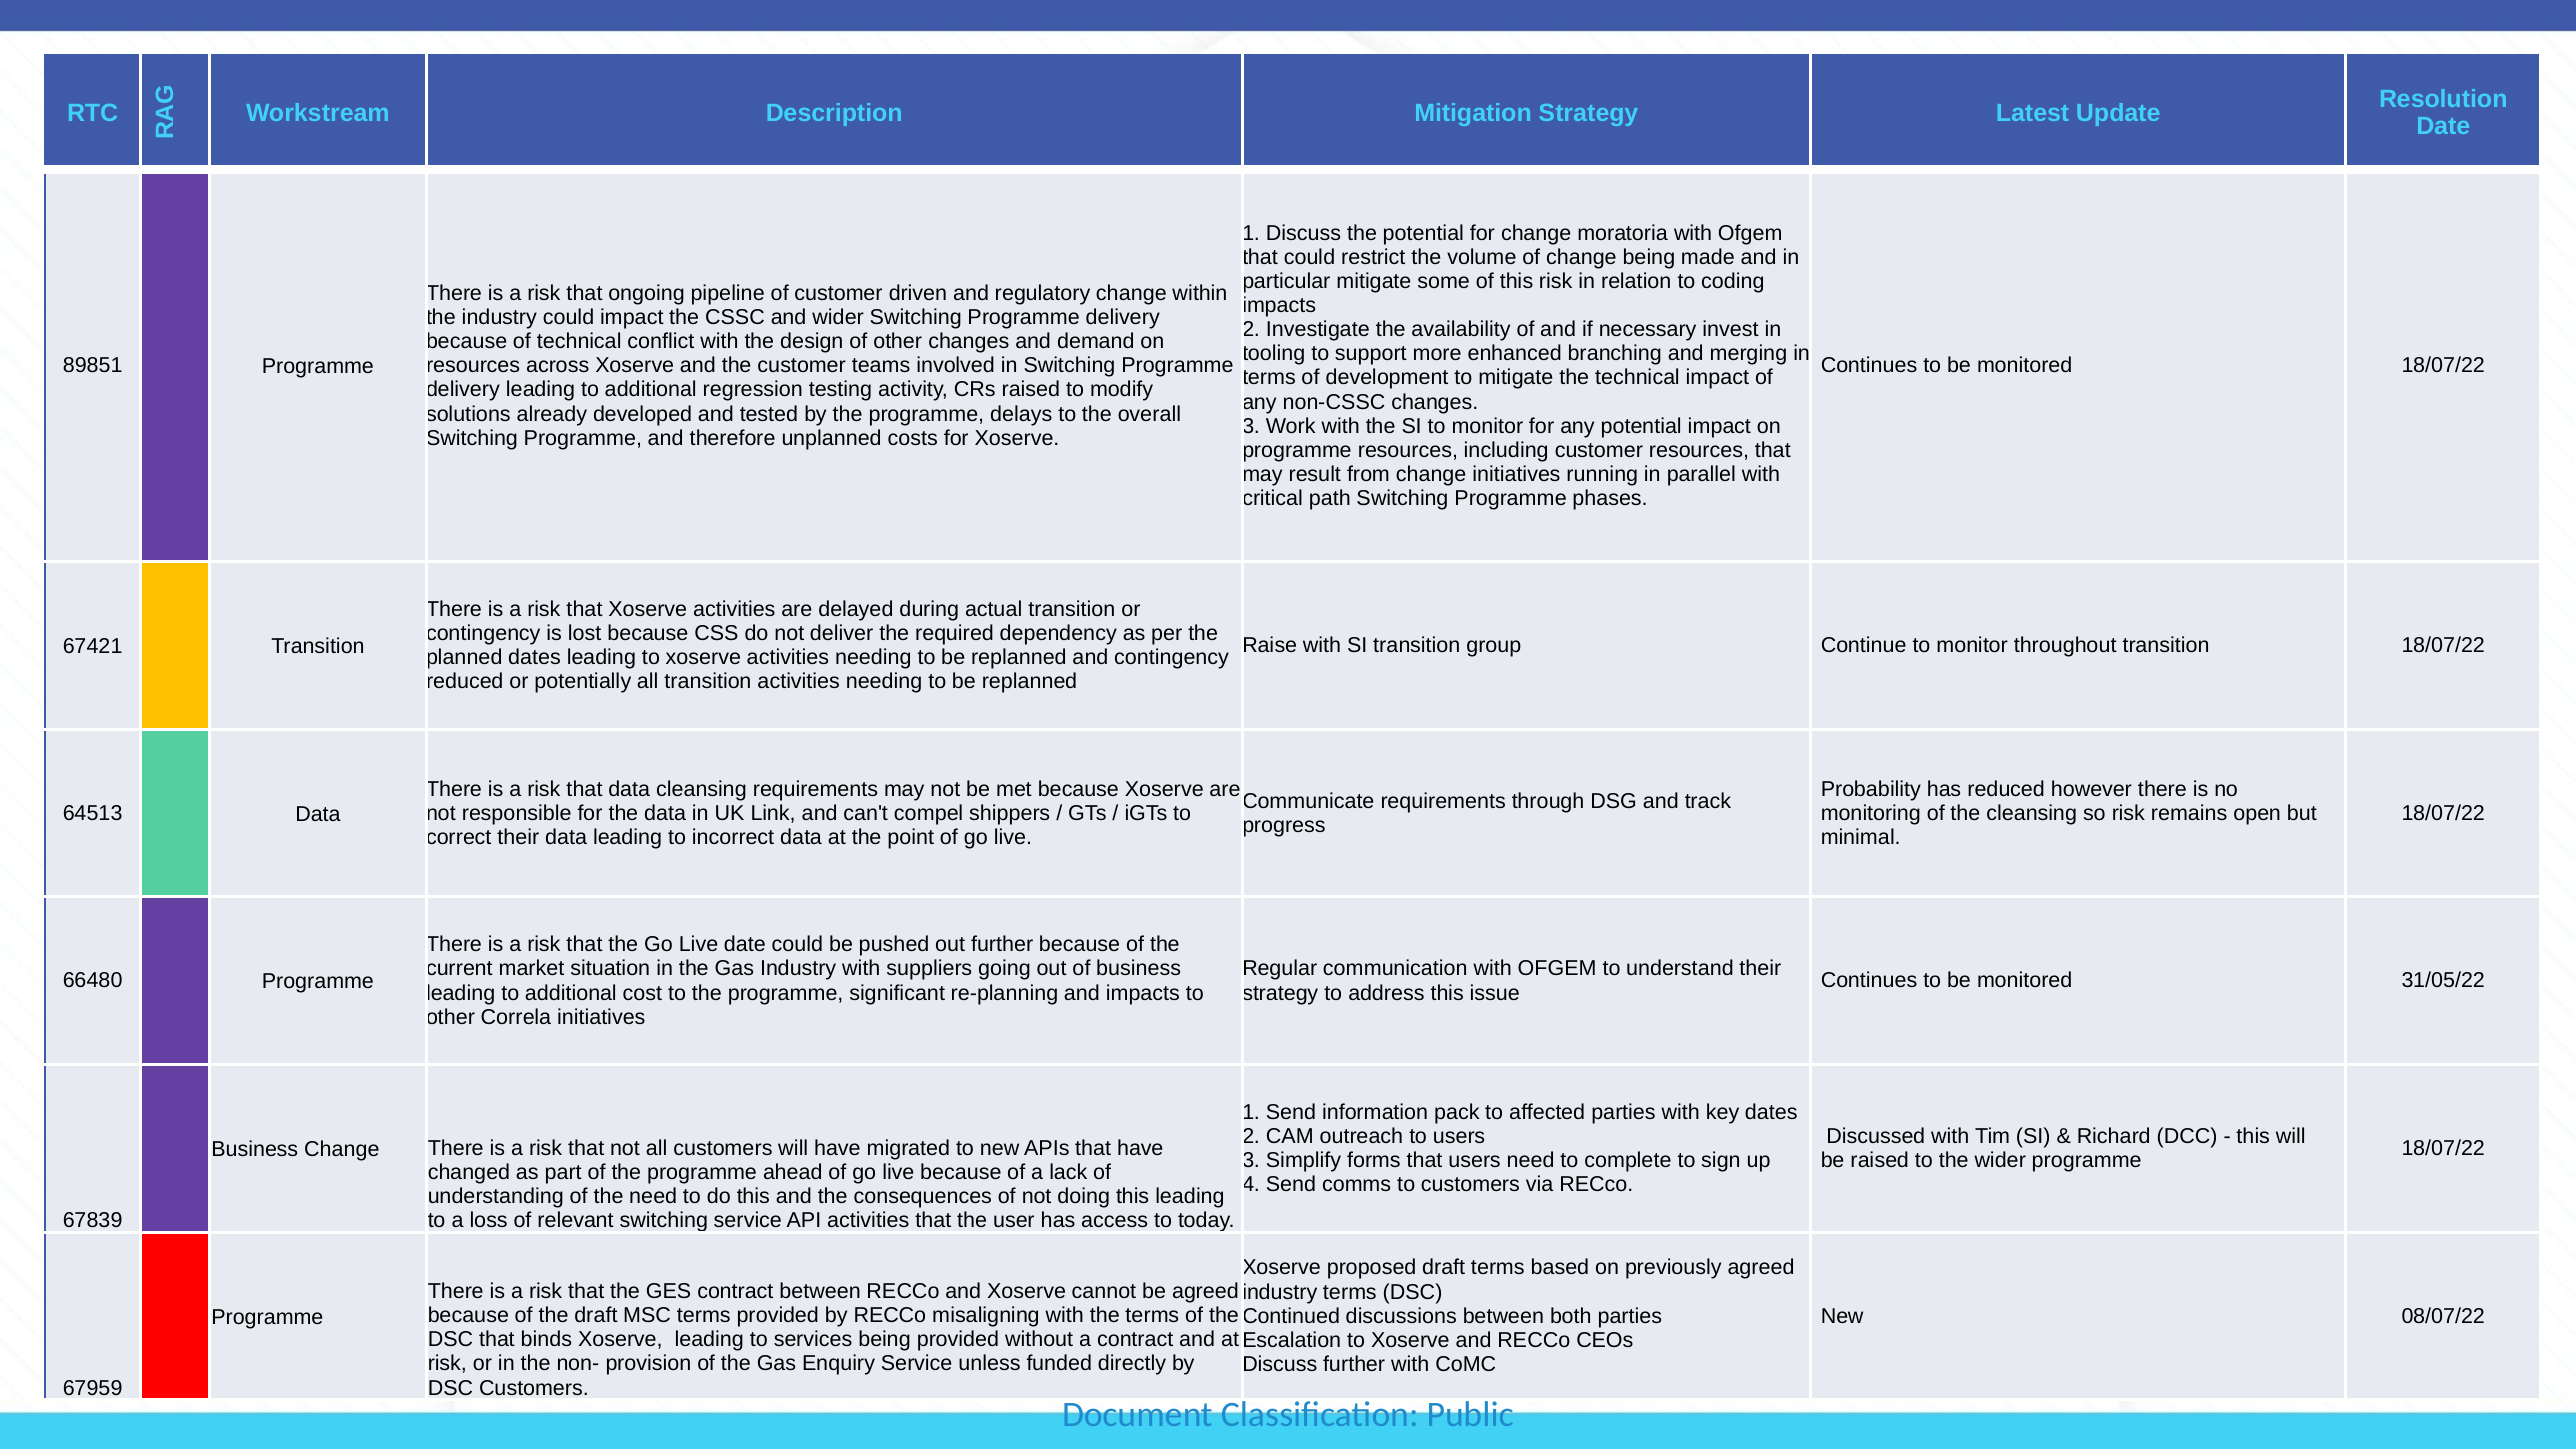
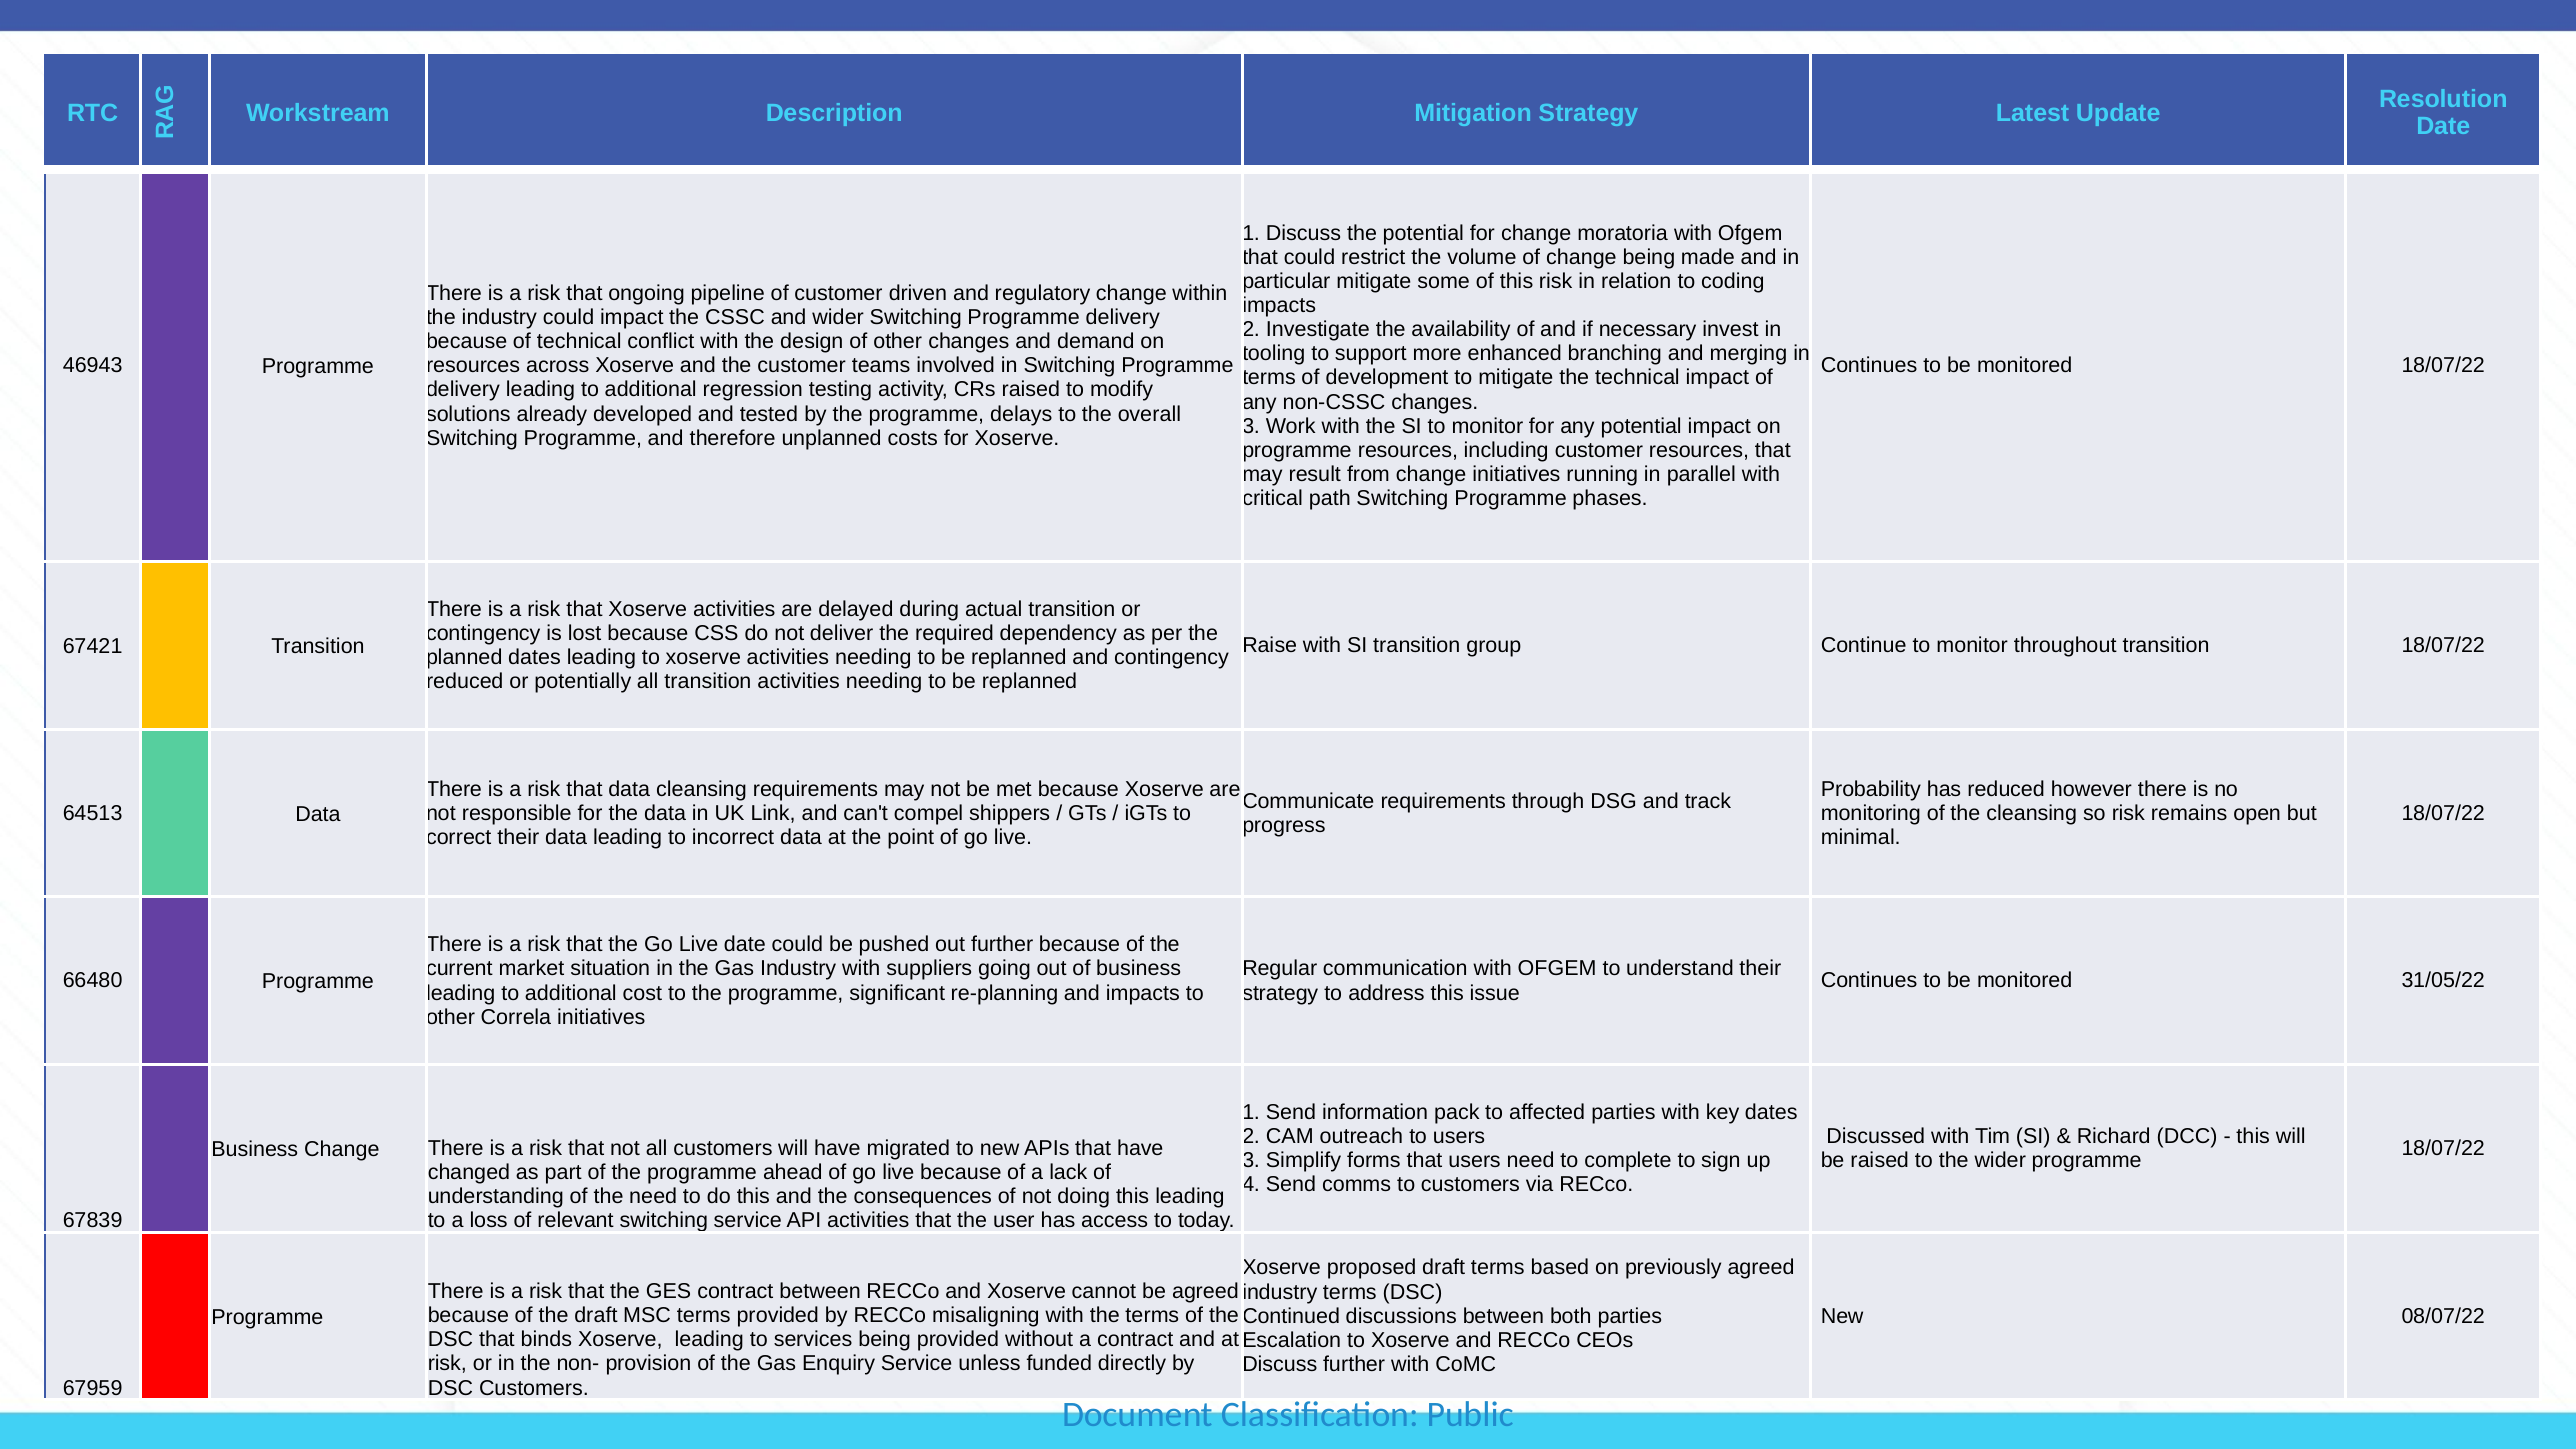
89851: 89851 -> 46943
